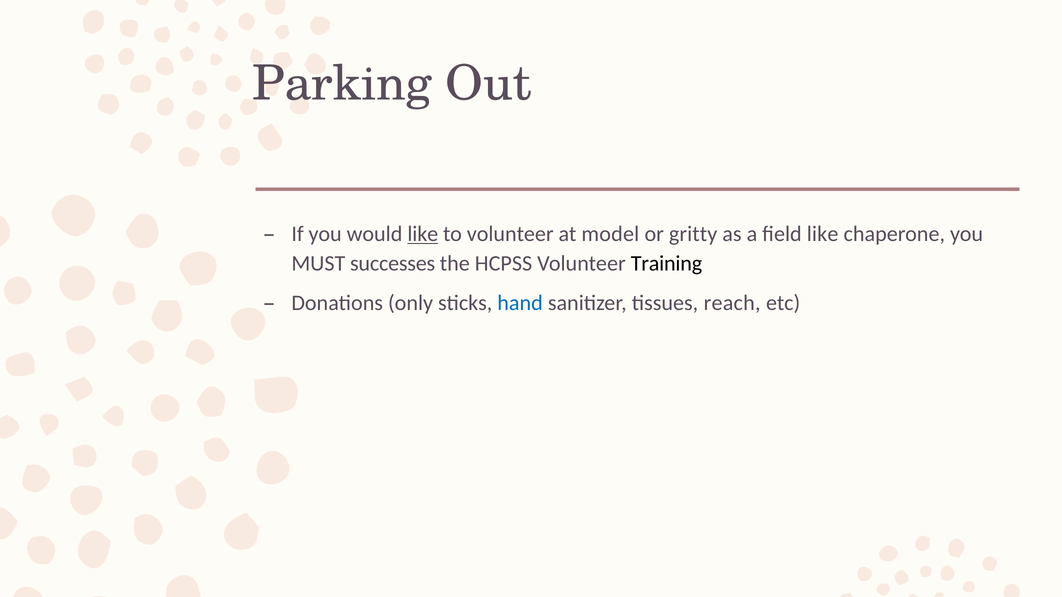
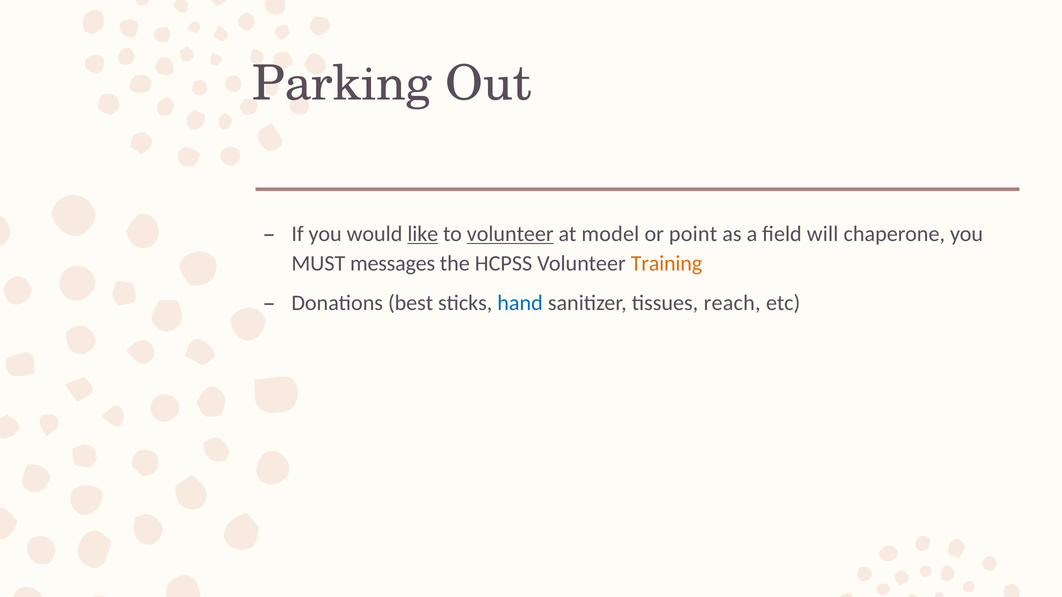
volunteer at (510, 234) underline: none -> present
gritty: gritty -> point
field like: like -> will
successes: successes -> messages
Training colour: black -> orange
only: only -> best
